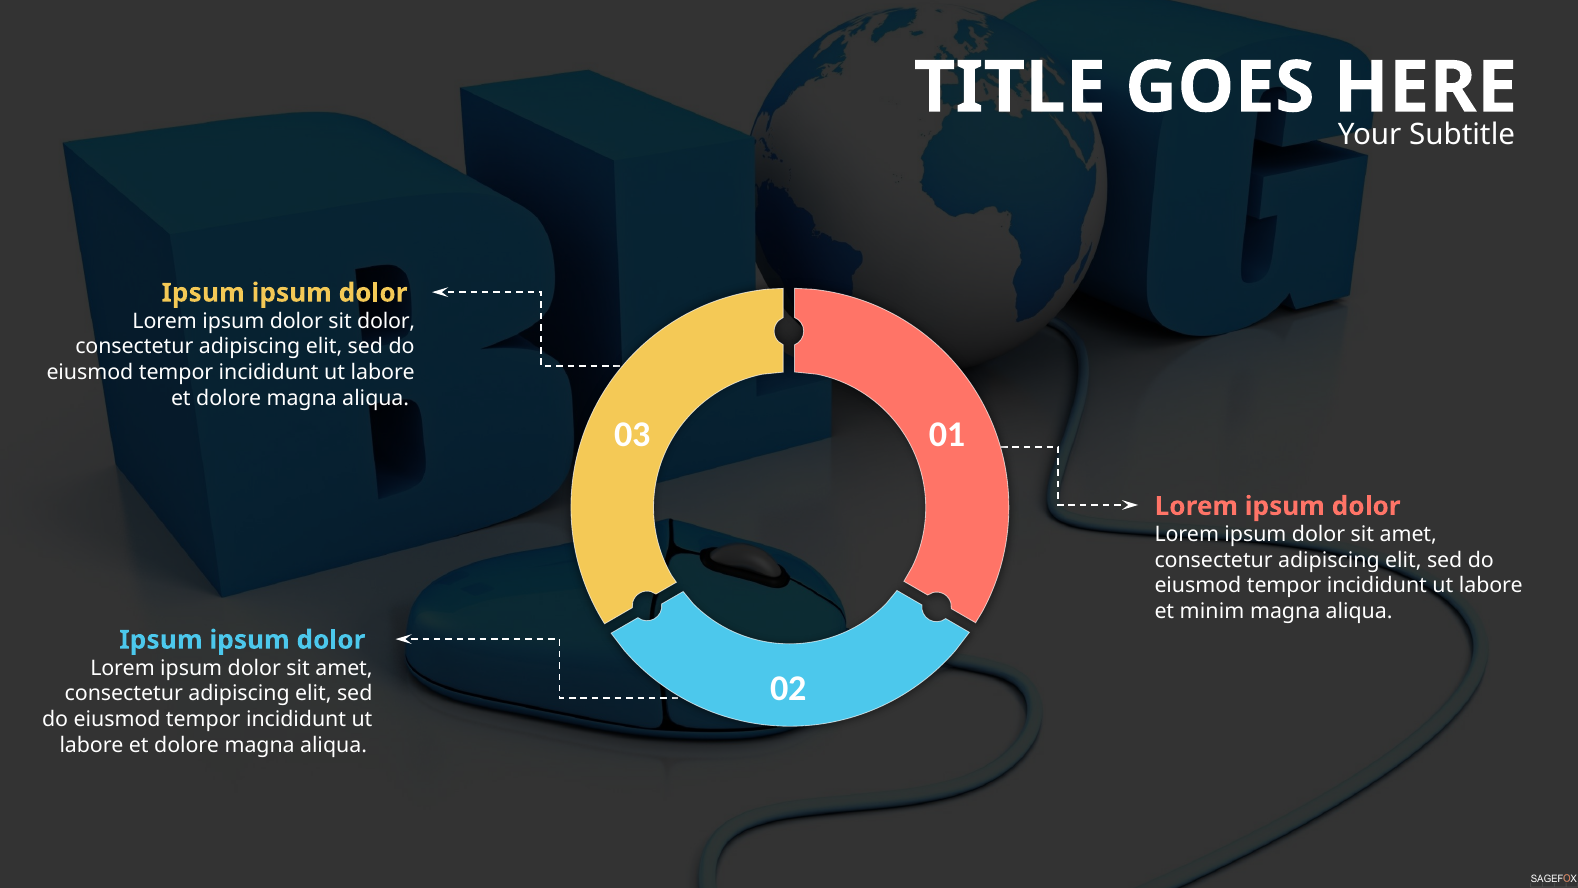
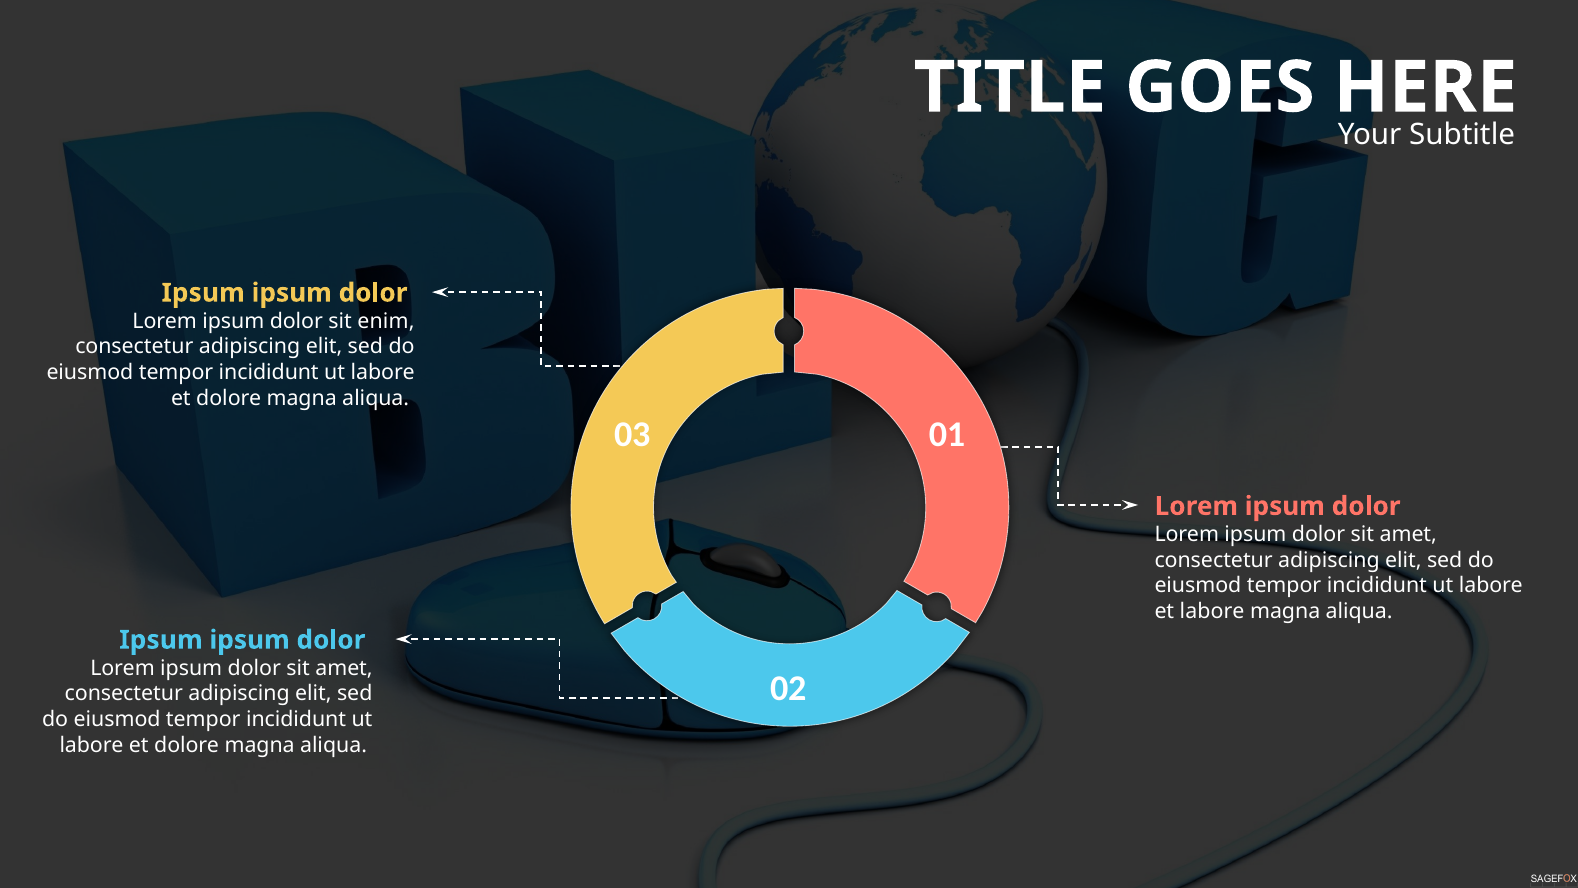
sit dolor: dolor -> enim
et minim: minim -> labore
